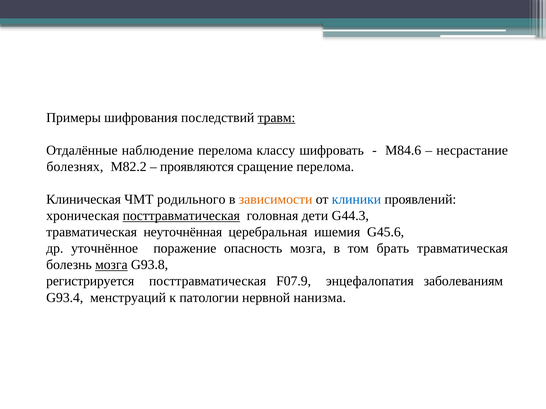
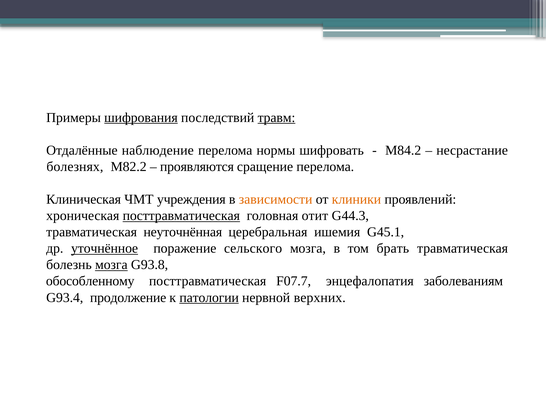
шифрования underline: none -> present
классу: классу -> нормы
М84.6: М84.6 -> М84.2
родильного: родильного -> учреждения
клиники colour: blue -> orange
дети: дети -> отит
G45.6: G45.6 -> G45.1
уточнённое underline: none -> present
опасность: опасность -> сельского
регистрируется: регистрируется -> обособленному
F07.9: F07.9 -> F07.7
менструаций: менструаций -> продолжение
патологии underline: none -> present
нанизма: нанизма -> верхних
